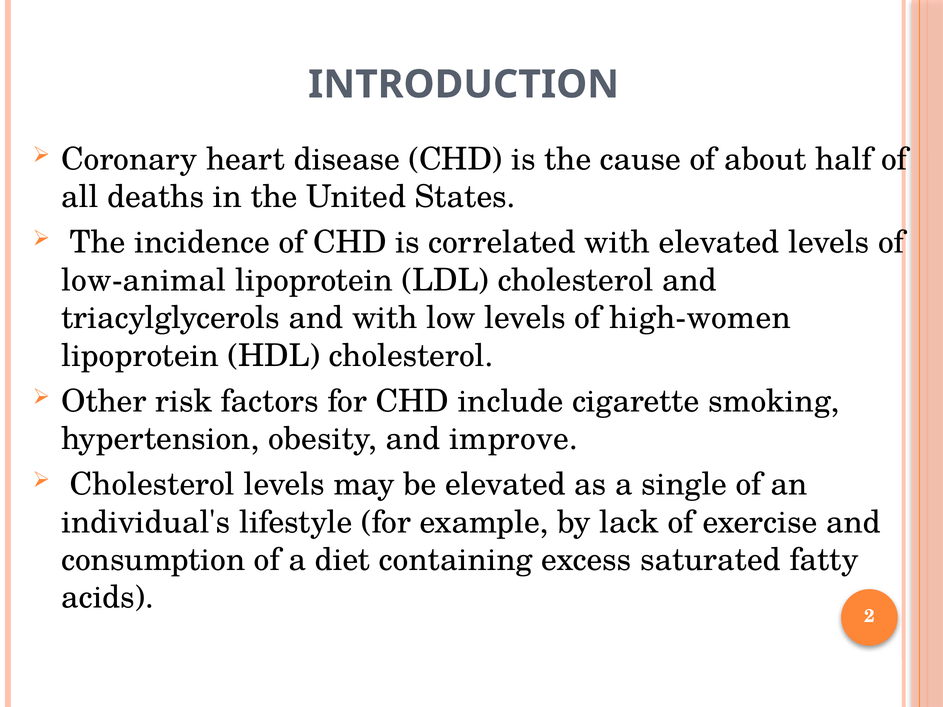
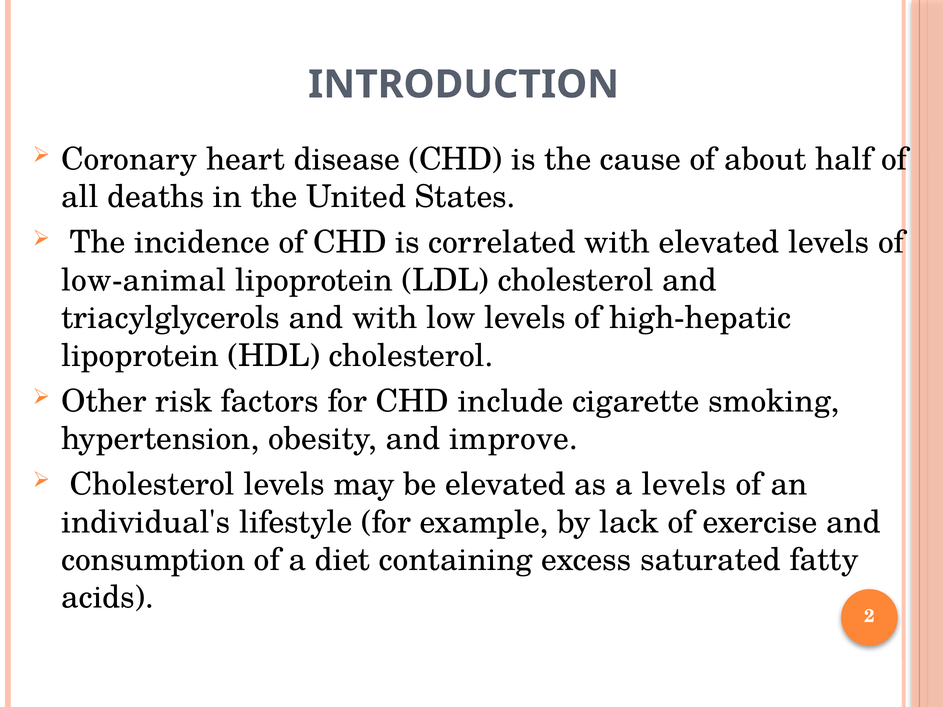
high-women: high-women -> high-hepatic
a single: single -> levels
